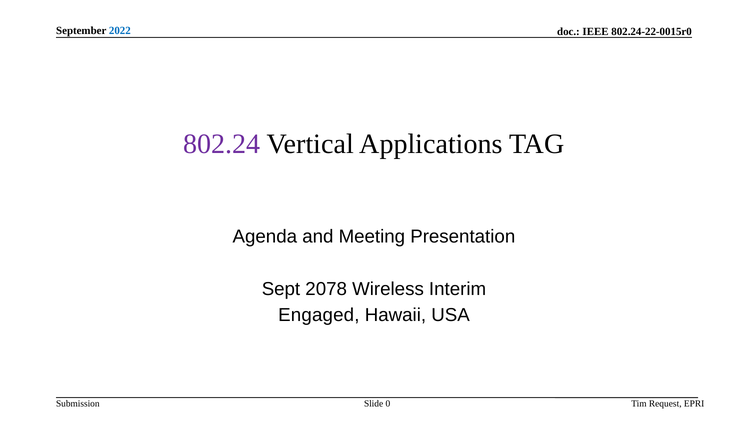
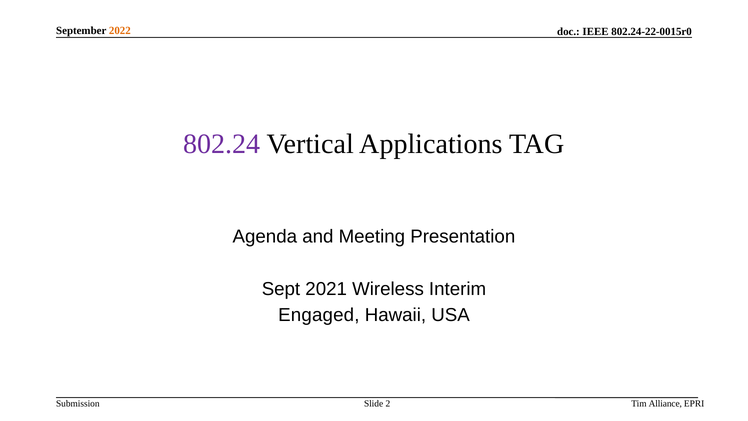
2022 colour: blue -> orange
2078: 2078 -> 2021
0: 0 -> 2
Request: Request -> Alliance
